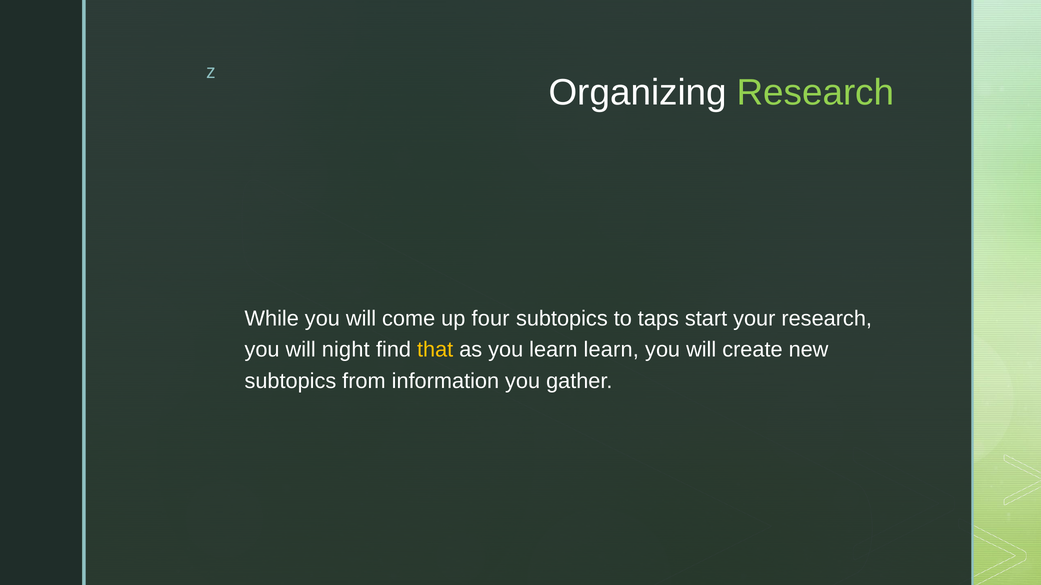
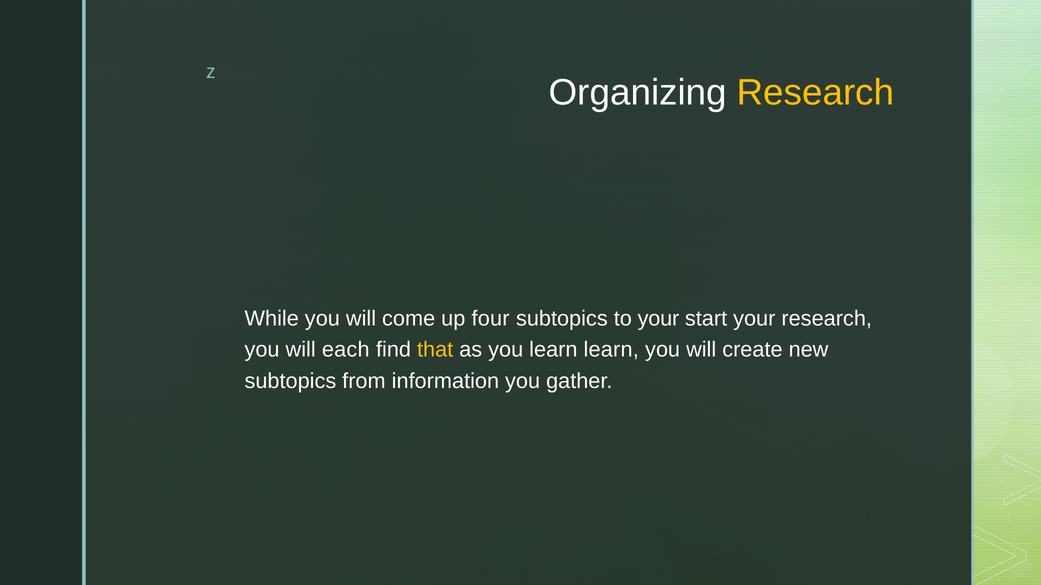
Research at (816, 93) colour: light green -> yellow
to taps: taps -> your
night: night -> each
